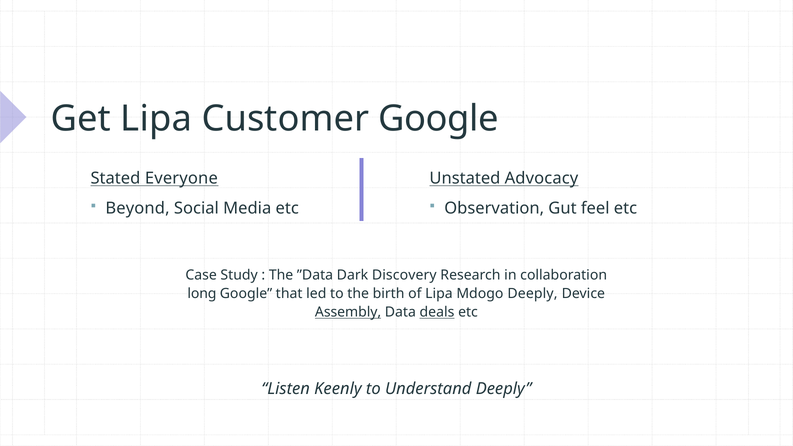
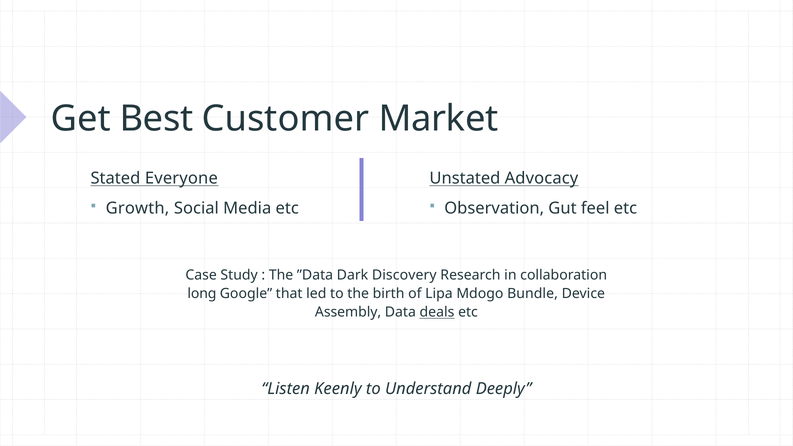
Get Lipa: Lipa -> Best
Customer Google: Google -> Market
Beyond: Beyond -> Growth
Mdogo Deeply: Deeply -> Bundle
Assembly underline: present -> none
